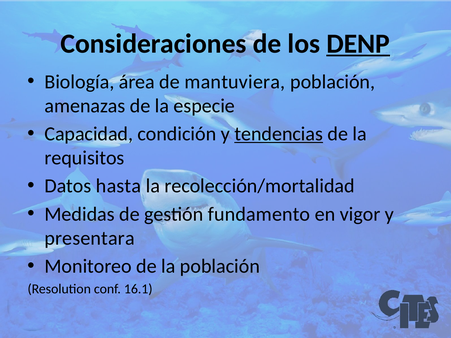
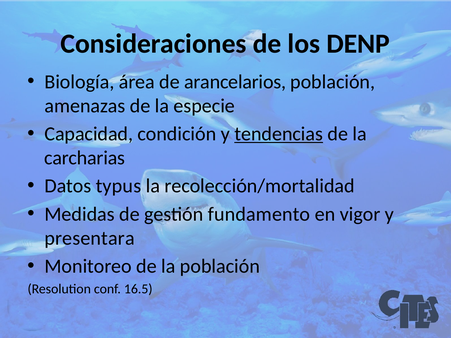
DENP underline: present -> none
mantuviera: mantuviera -> arancelarios
requisitos: requisitos -> carcharias
hasta: hasta -> typus
16.1: 16.1 -> 16.5
